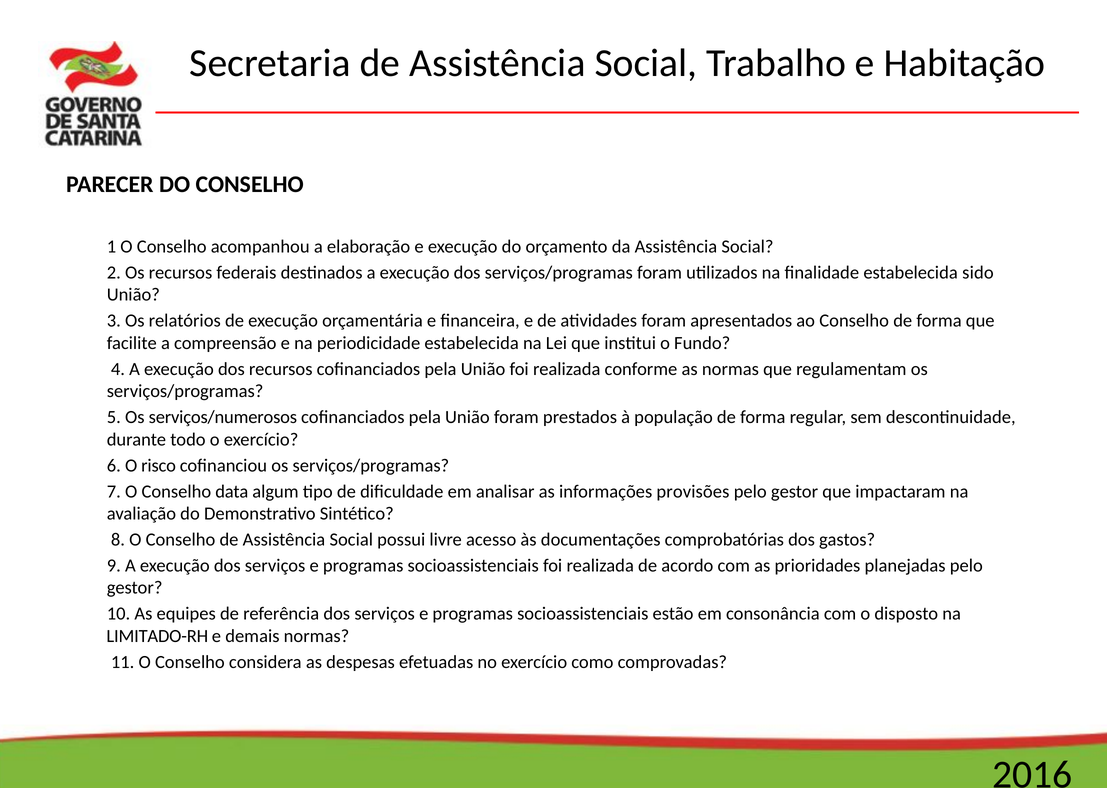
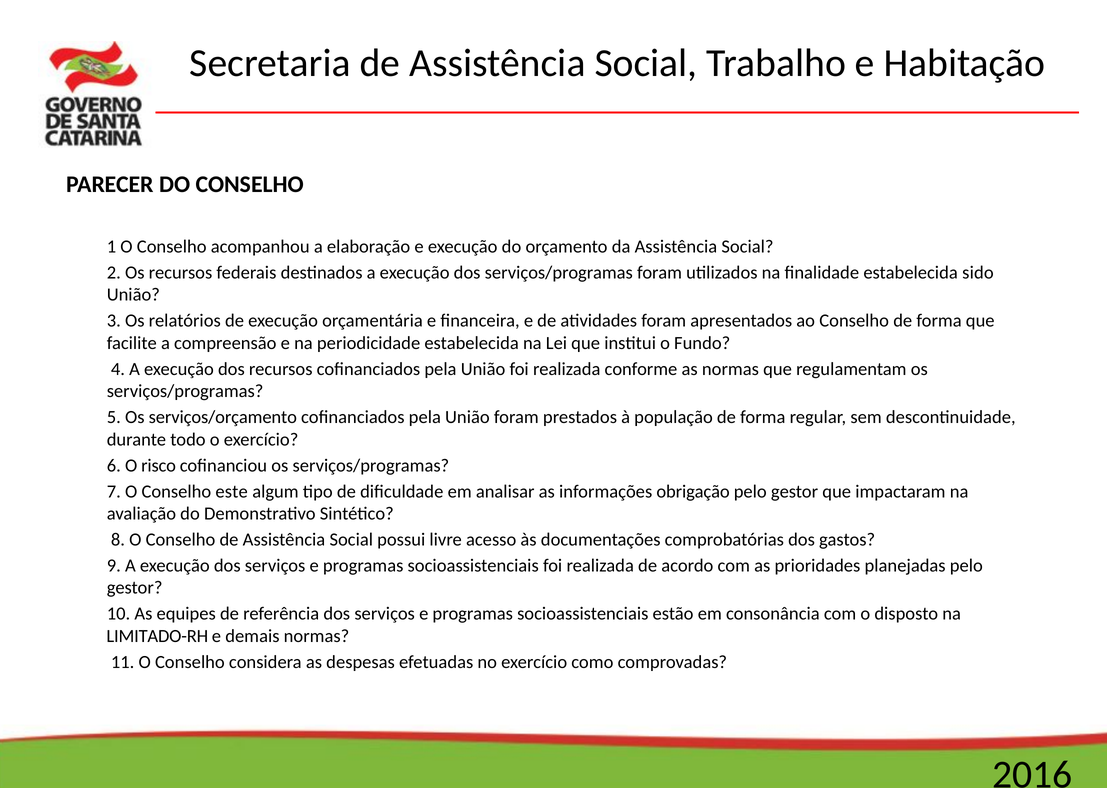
serviços/numerosos: serviços/numerosos -> serviços/orçamento
data: data -> este
provisões: provisões -> obrigação
